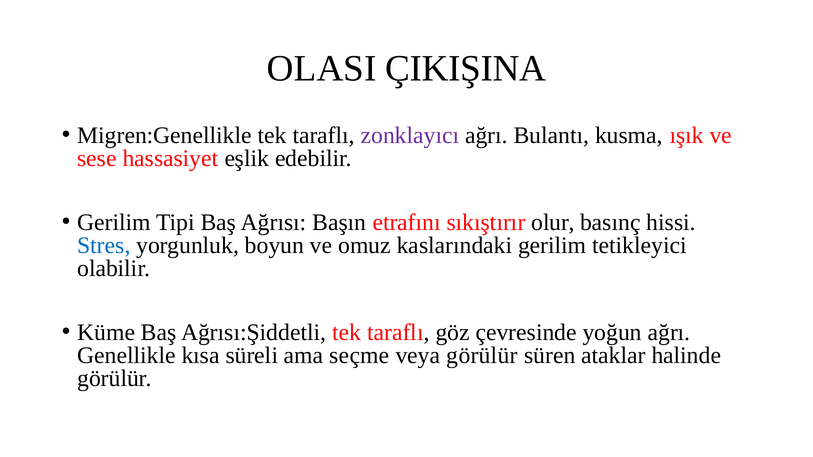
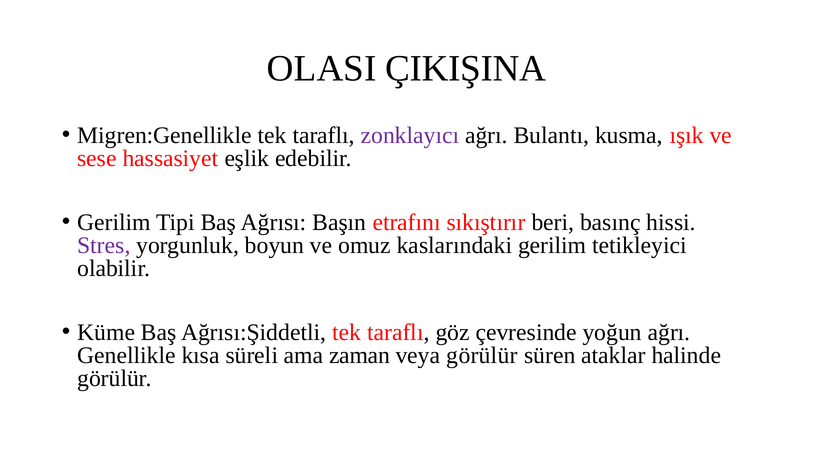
olur: olur -> beri
Stres colour: blue -> purple
seçme: seçme -> zaman
